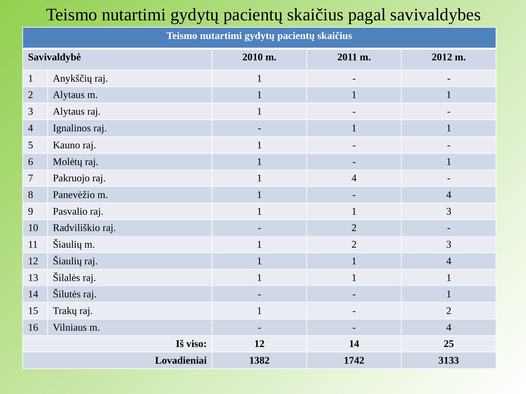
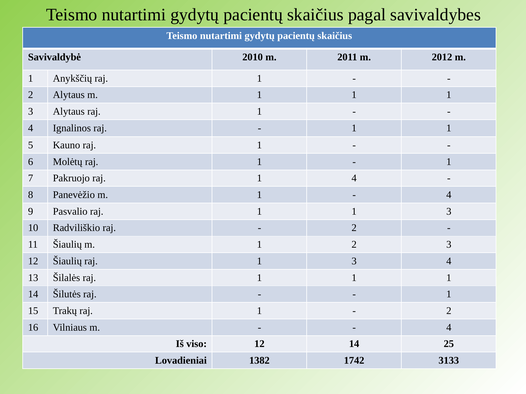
Šiaulių raj 1 1: 1 -> 3
